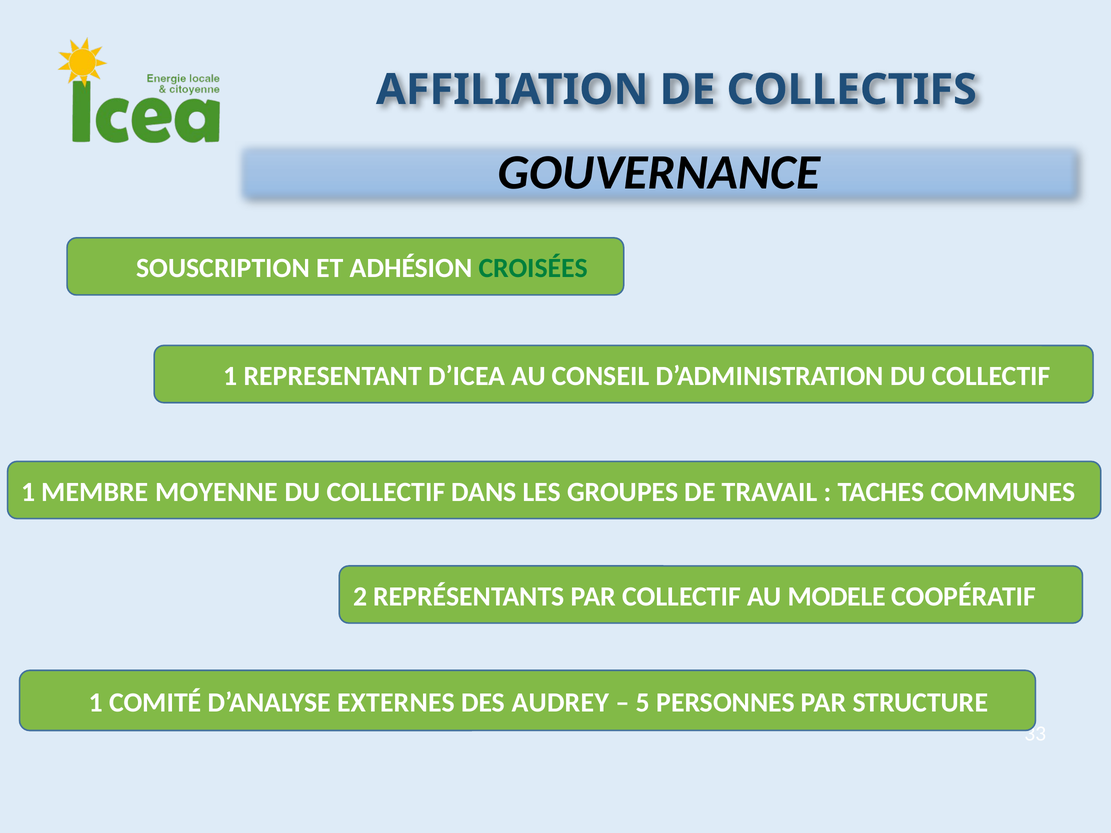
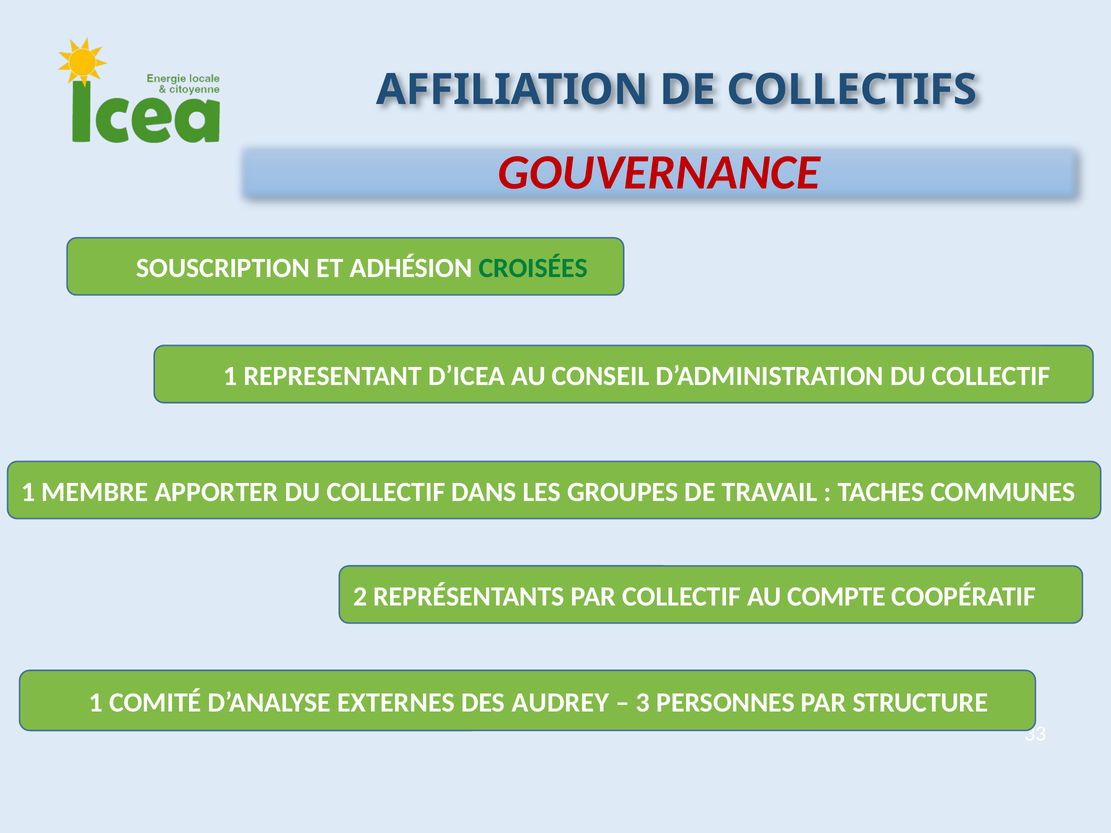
GOUVERNANCE colour: black -> red
MOYENNE: MOYENNE -> APPORTER
MODELE: MODELE -> COMPTE
5: 5 -> 3
